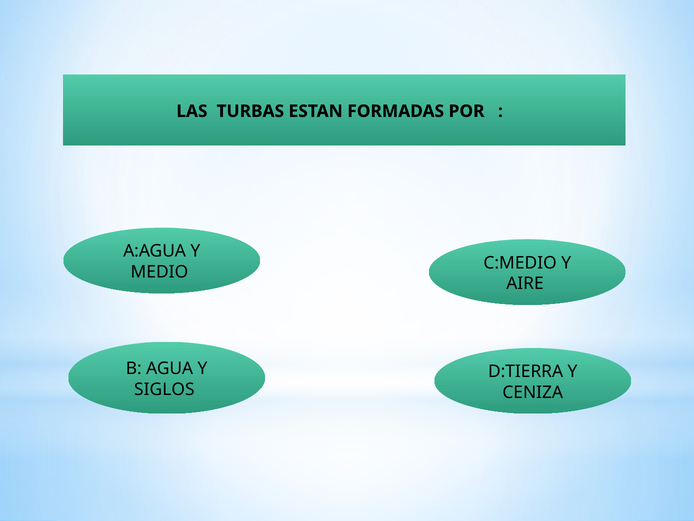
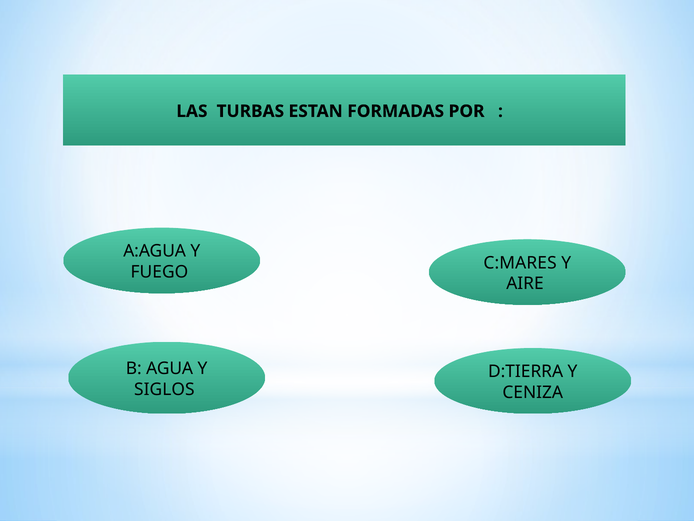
C:MEDIO: C:MEDIO -> C:MARES
MEDIO: MEDIO -> FUEGO
